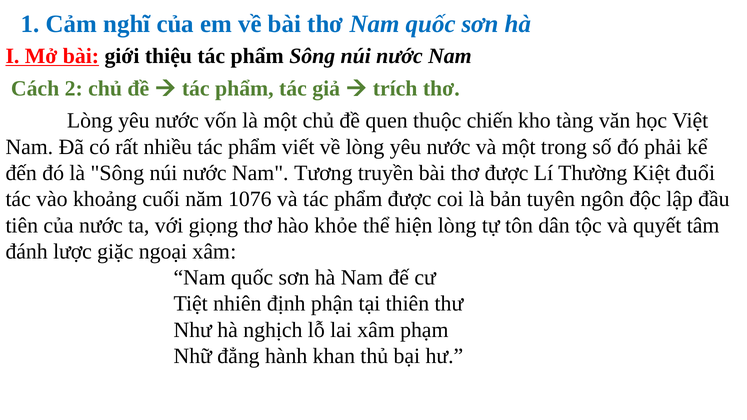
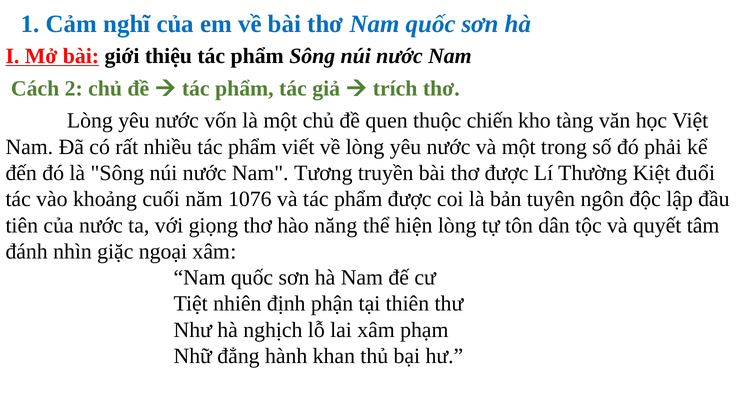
khỏe: khỏe -> năng
lược: lược -> nhìn
